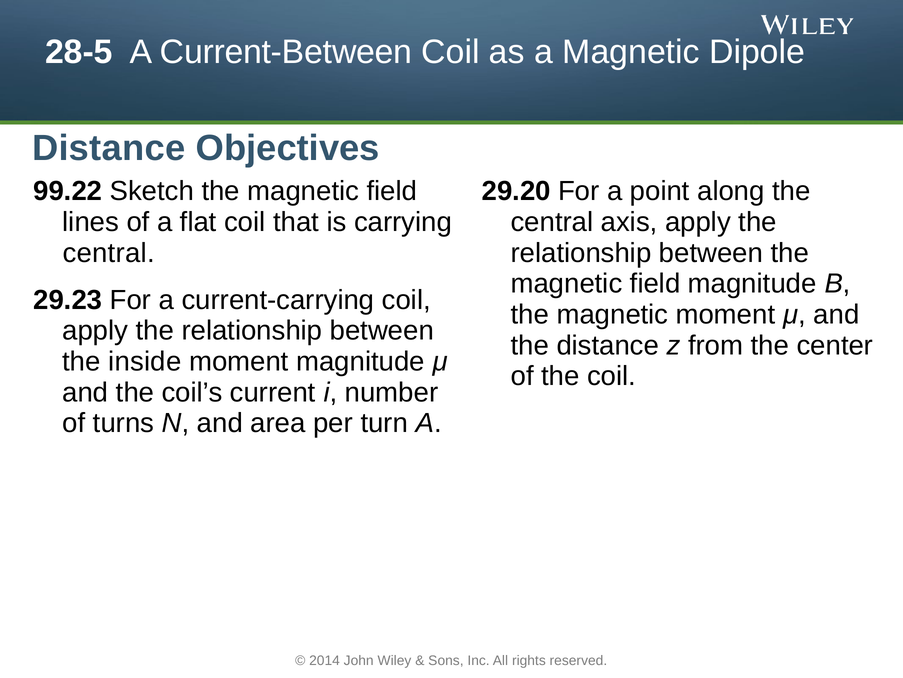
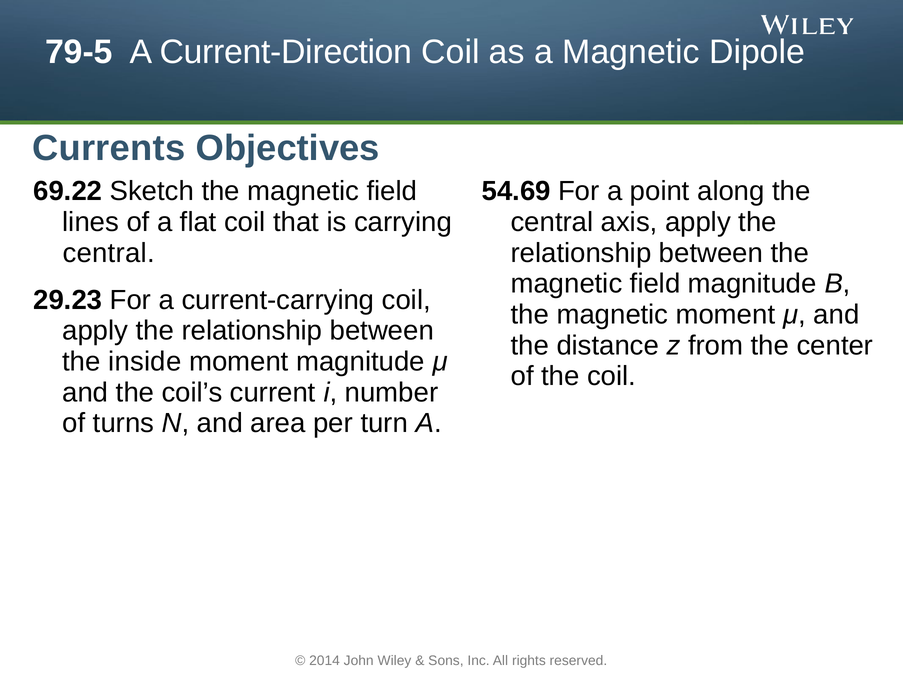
28-5: 28-5 -> 79-5
Current-Between: Current-Between -> Current-Direction
Distance at (109, 148): Distance -> Currents
99.22: 99.22 -> 69.22
29.20: 29.20 -> 54.69
